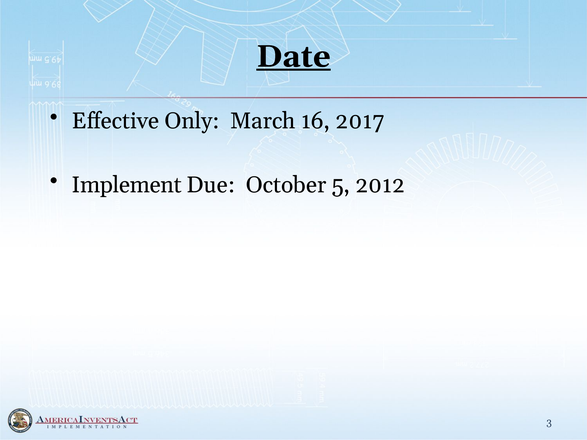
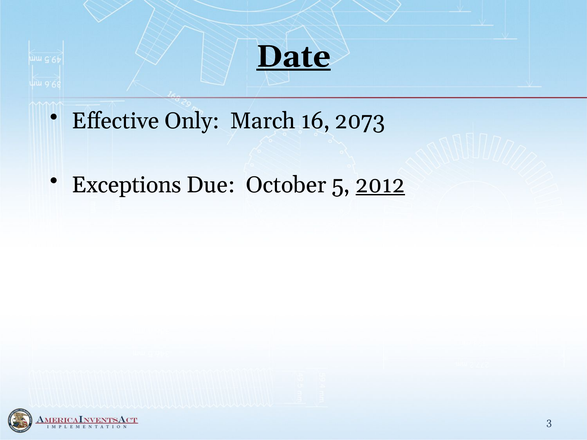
2017: 2017 -> 2073
Implement: Implement -> Exceptions
2012 underline: none -> present
